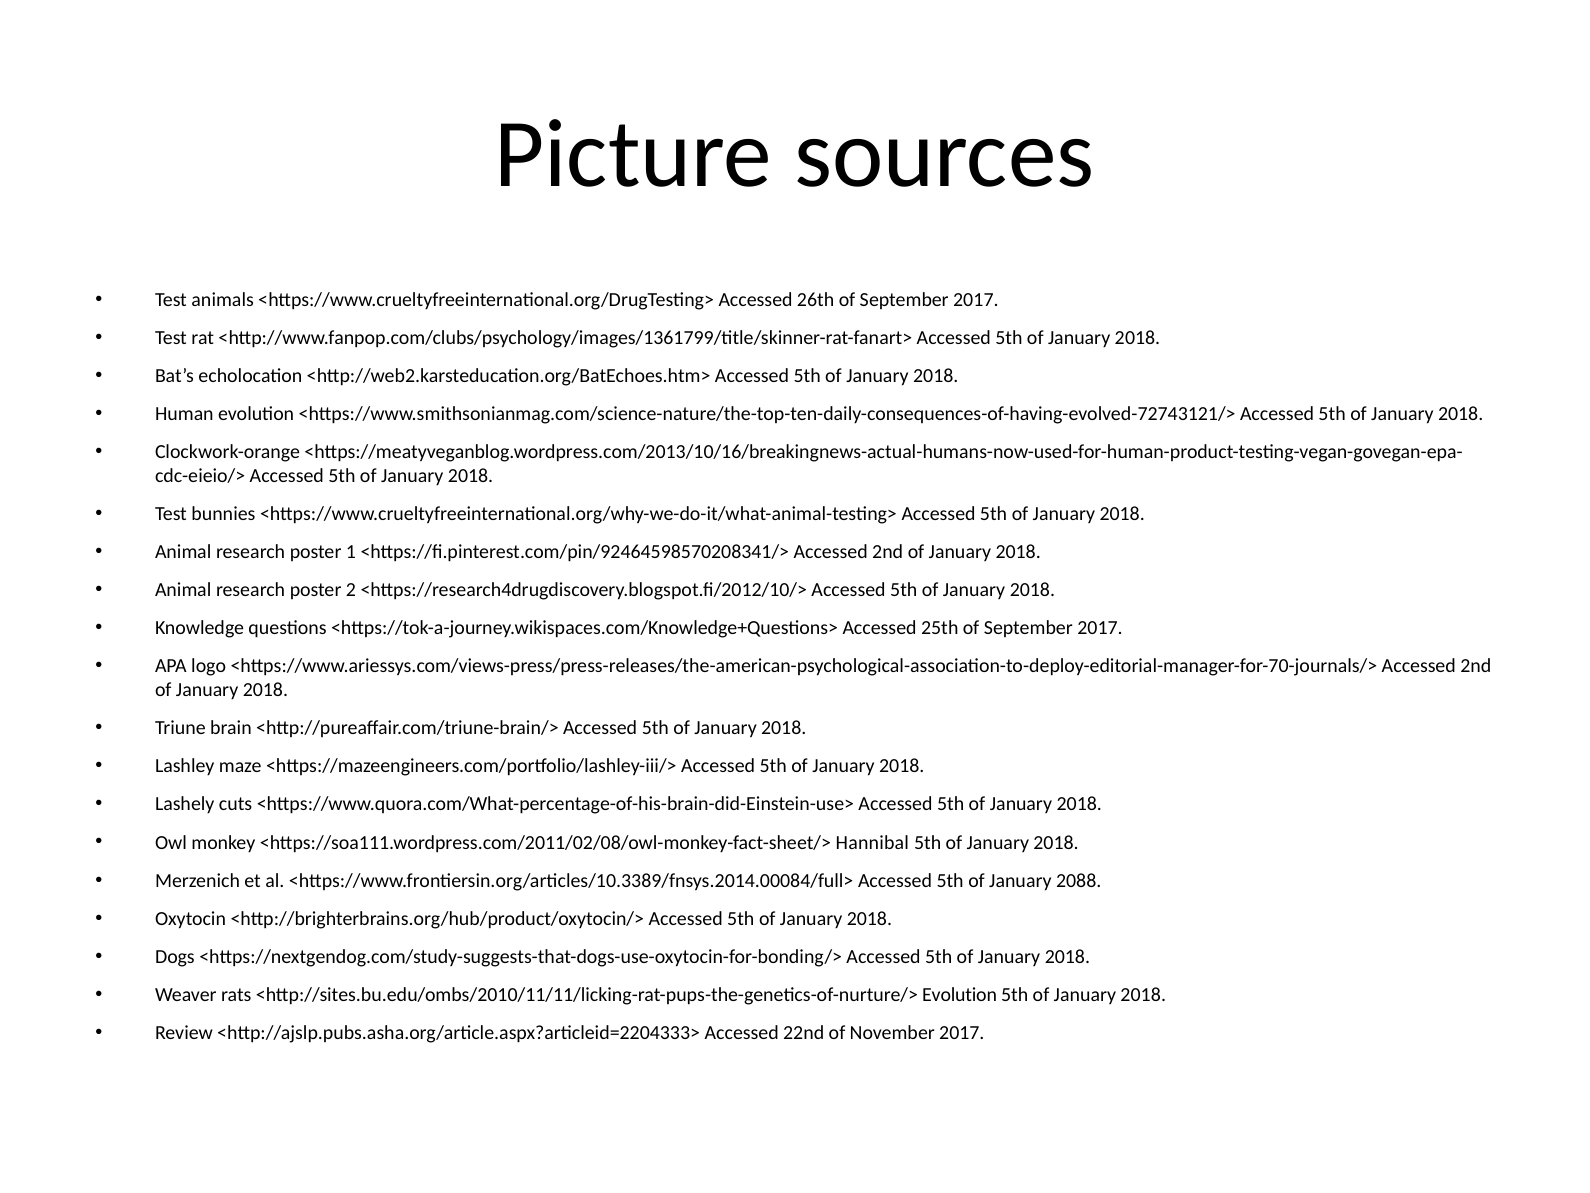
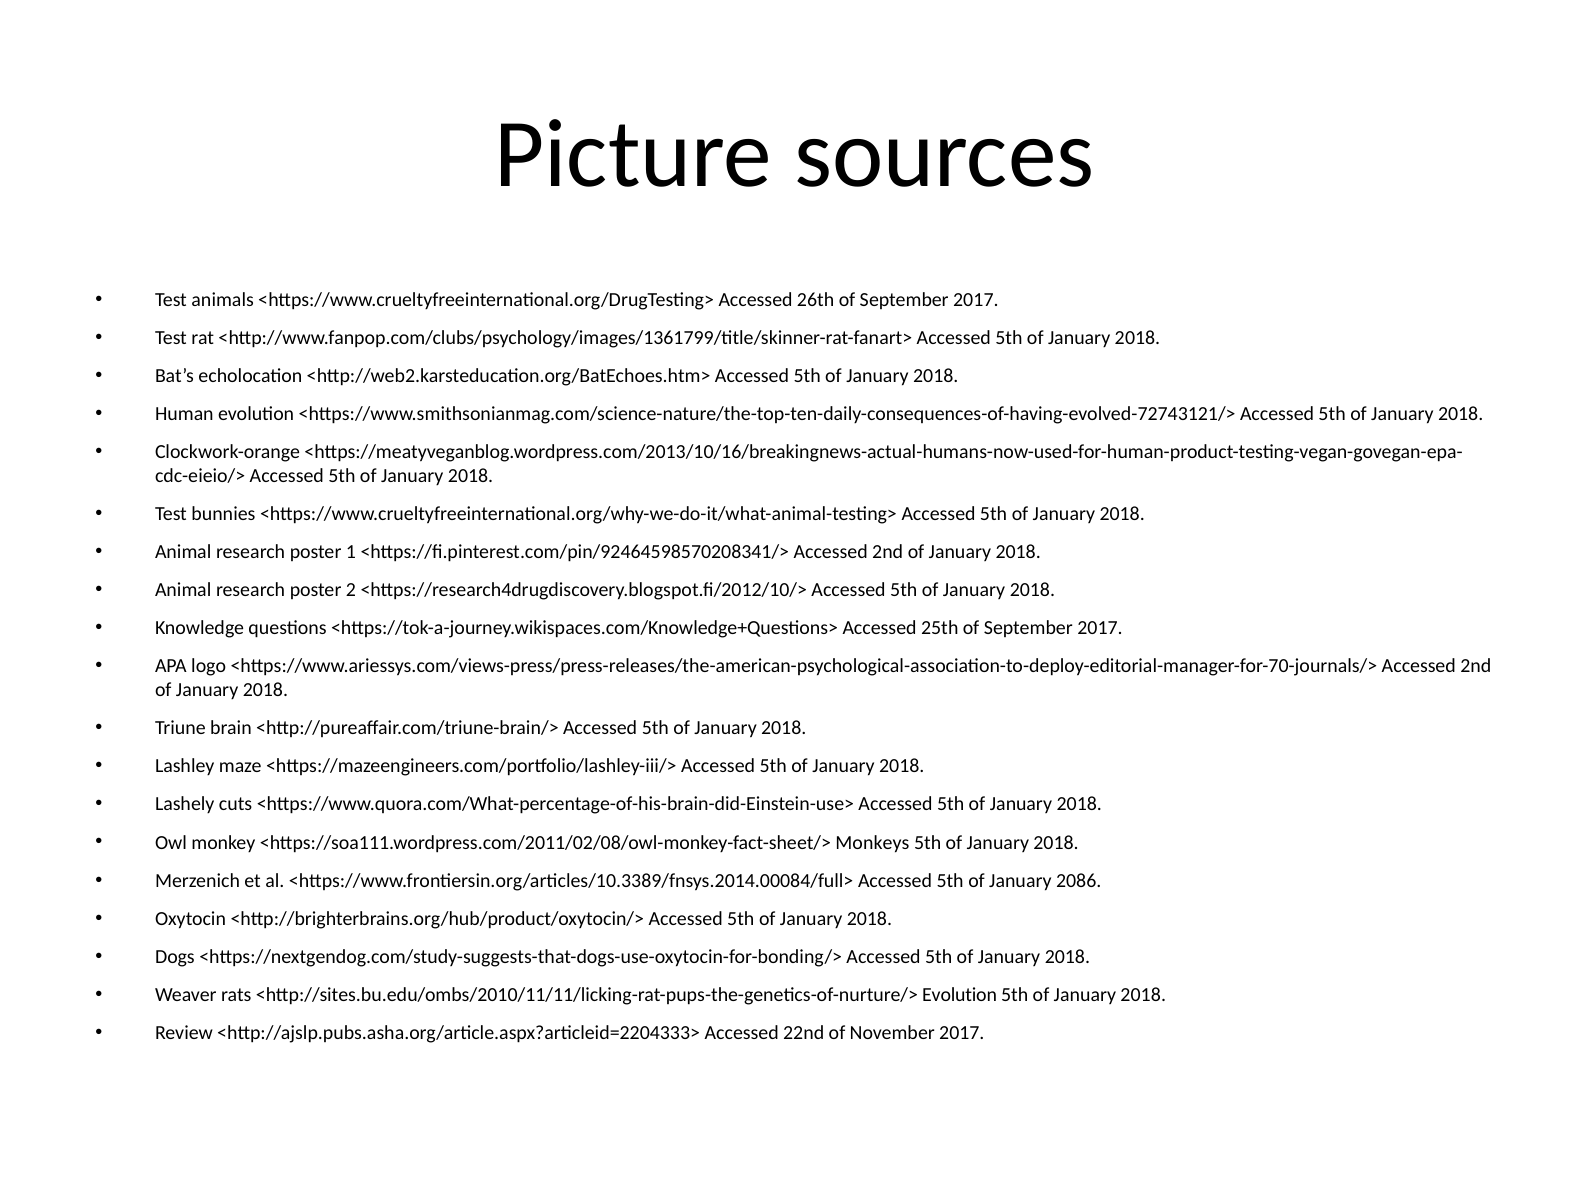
Hannibal: Hannibal -> Monkeys
2088: 2088 -> 2086
